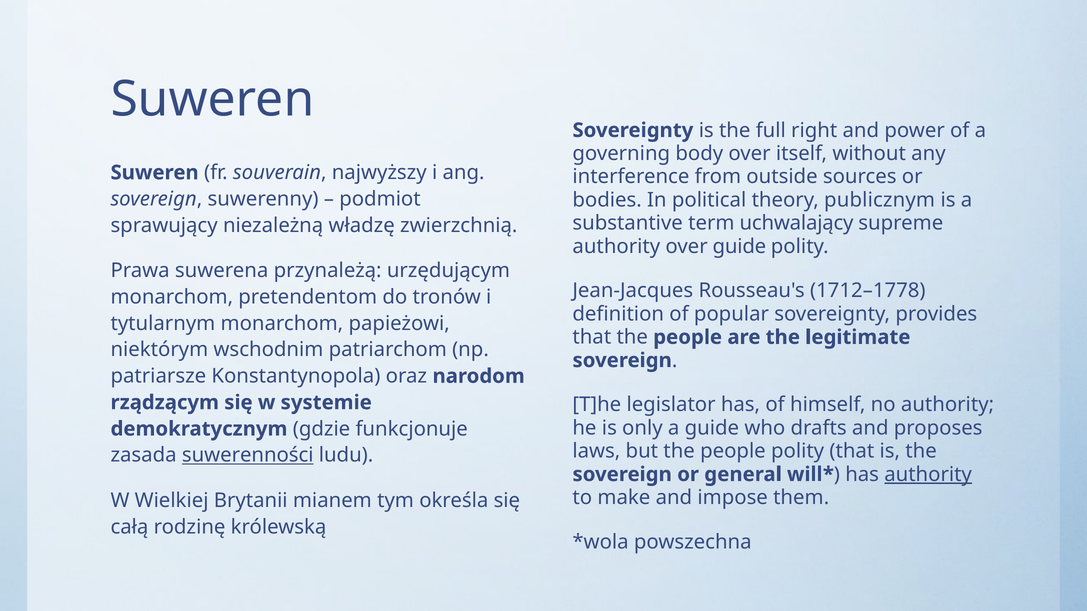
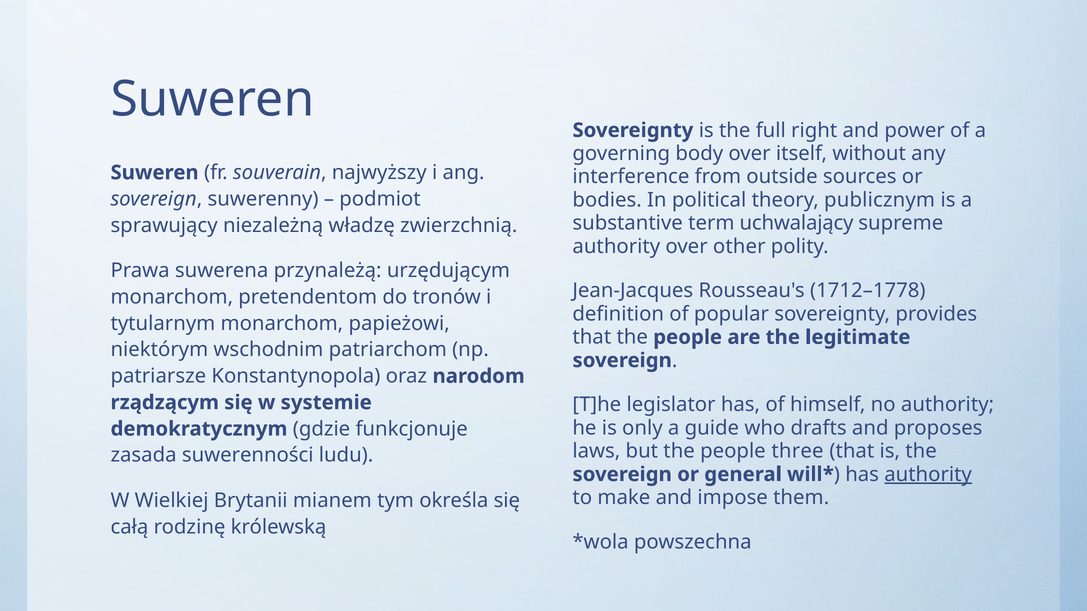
over guide: guide -> other
people polity: polity -> three
suwerenności underline: present -> none
